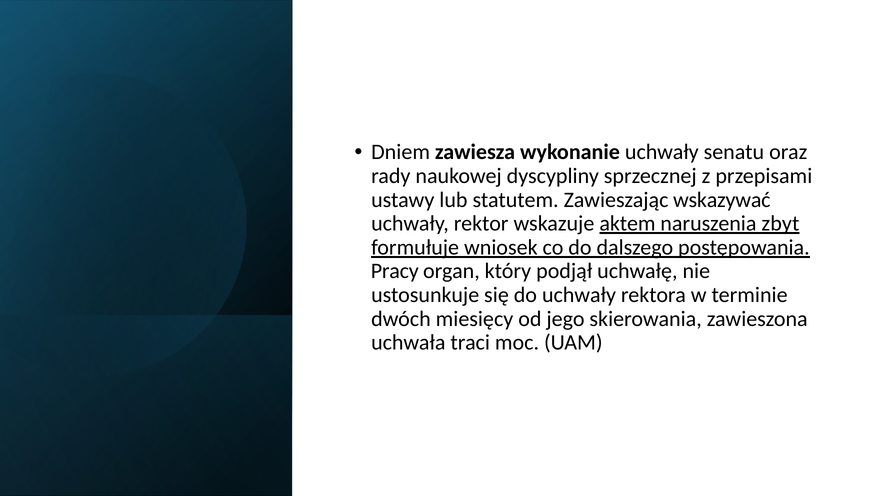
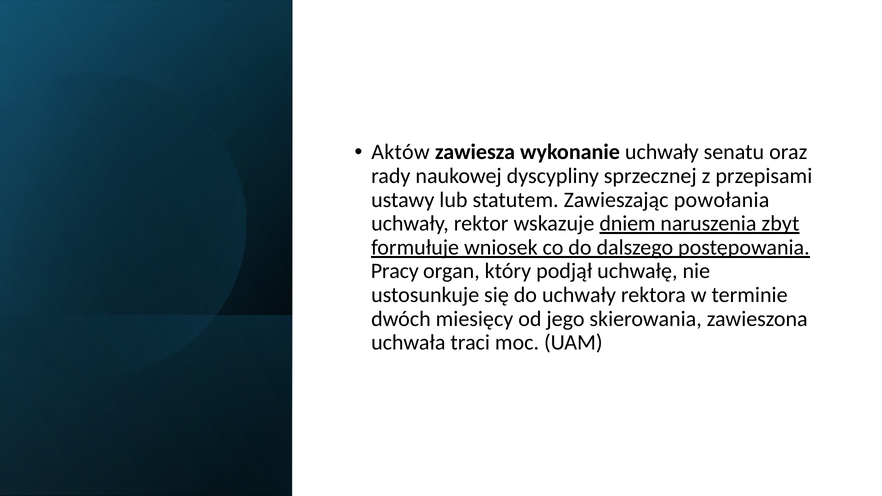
Dniem: Dniem -> Aktów
wskazywać: wskazywać -> powołania
aktem: aktem -> dniem
